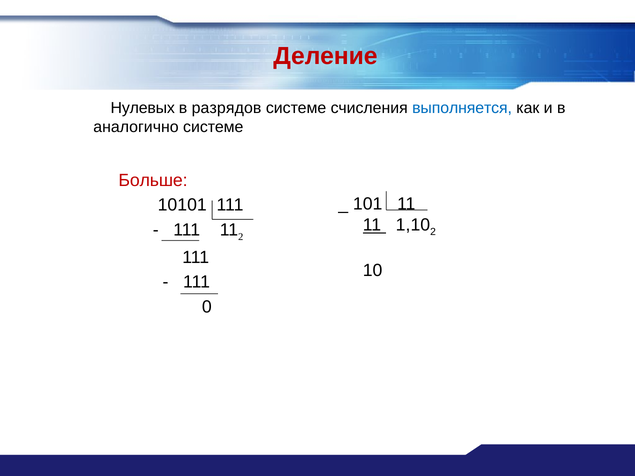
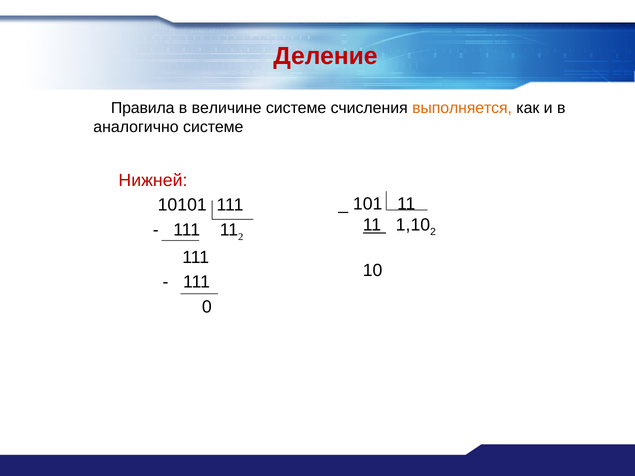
Нулевых: Нулевых -> Правила
разрядов: разрядов -> величине
выполняется colour: blue -> orange
Больше: Больше -> Нижней
